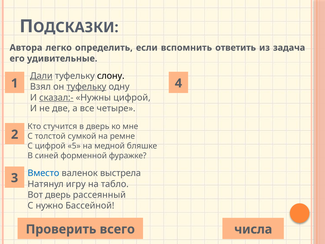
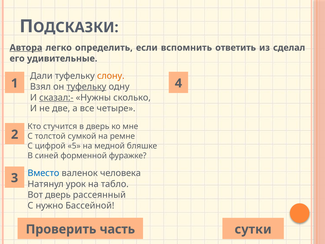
Автора underline: none -> present
задача: задача -> сделал
Дали underline: present -> none
слону colour: black -> orange
Нужны цифрой: цифрой -> сколько
выстрела: выстрела -> человека
игру: игру -> урок
всего: всего -> часть
числа: числа -> сутки
